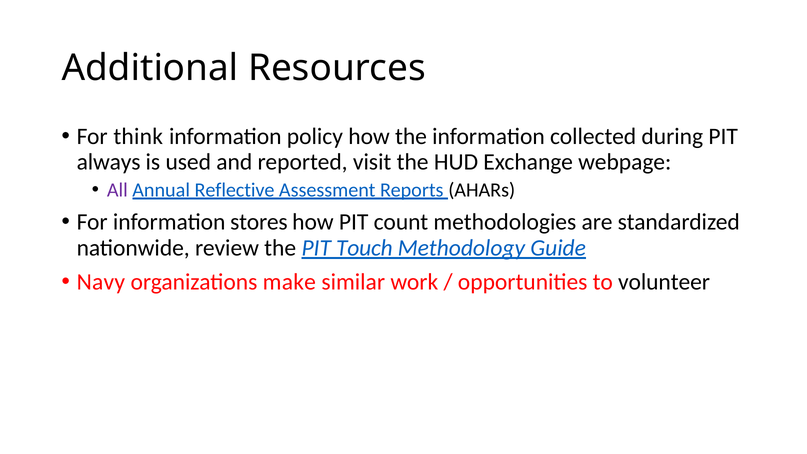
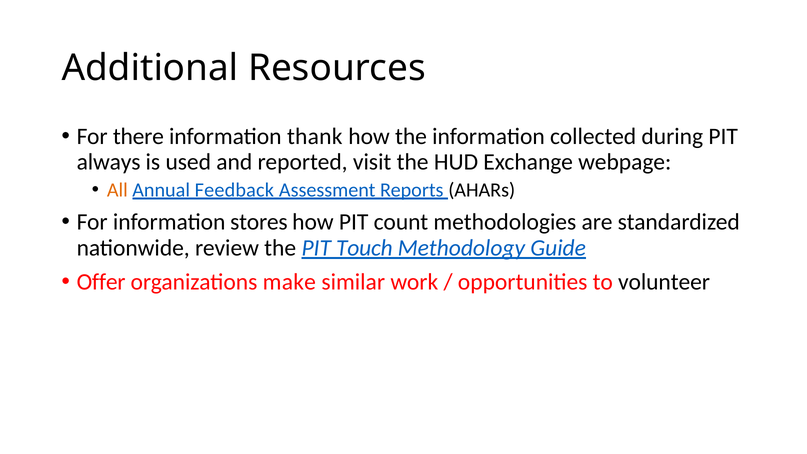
think: think -> there
policy: policy -> thank
All colour: purple -> orange
Reflective: Reflective -> Feedback
Navy: Navy -> Offer
